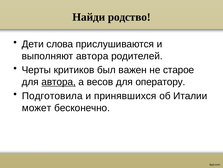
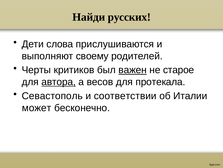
родство: родство -> русских
выполняют автора: автора -> своему
важен underline: none -> present
оператору: оператору -> протекала
Подготовила: Подготовила -> Севастополь
принявшихся: принявшихся -> соответствии
